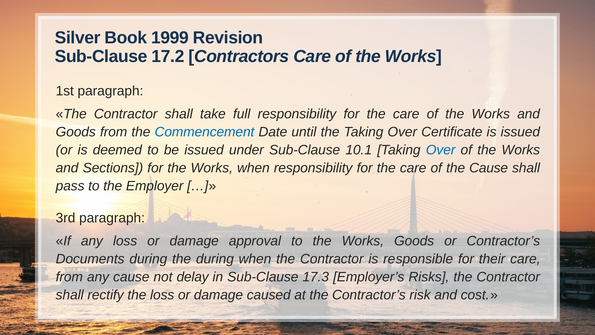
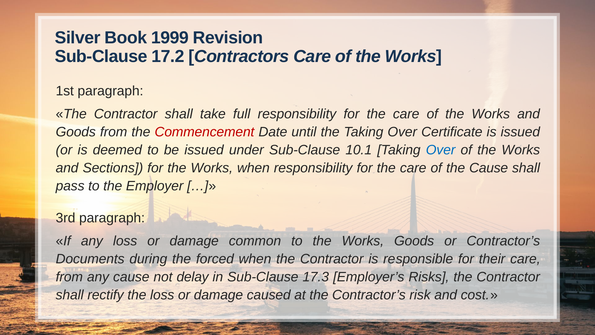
Commencement colour: blue -> red
approval: approval -> common
the during: during -> forced
